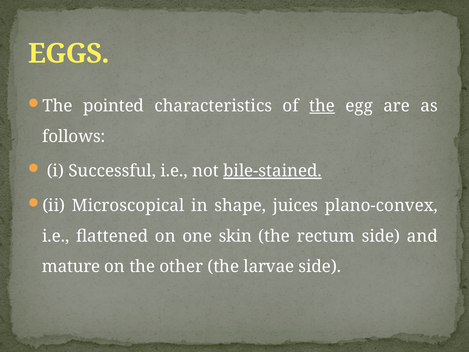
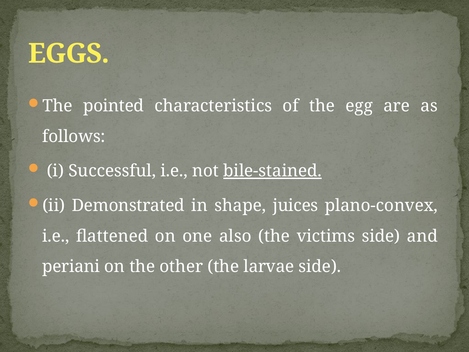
the at (322, 106) underline: present -> none
Microscopical: Microscopical -> Demonstrated
skin: skin -> also
rectum: rectum -> victims
mature: mature -> periani
